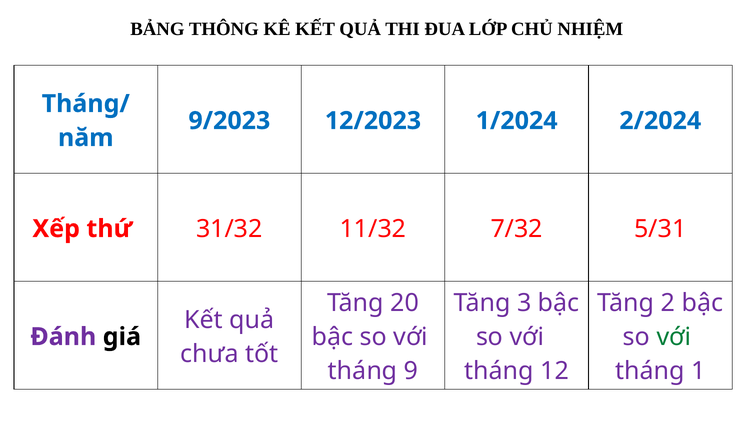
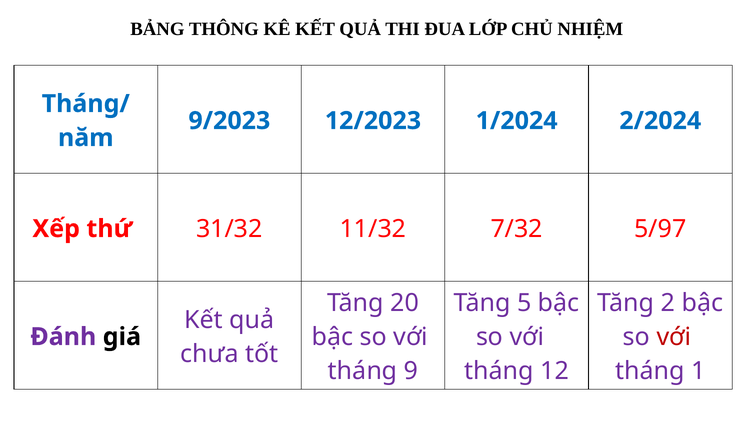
5/31: 5/31 -> 5/97
3: 3 -> 5
với at (674, 337) colour: green -> red
